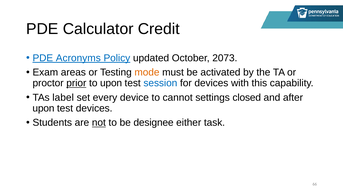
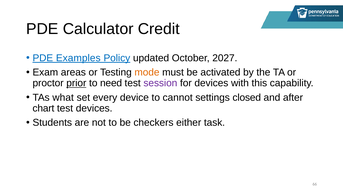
Acronyms: Acronyms -> Examples
2073: 2073 -> 2027
to upon: upon -> need
session colour: blue -> purple
label: label -> what
upon at (43, 108): upon -> chart
not underline: present -> none
designee: designee -> checkers
